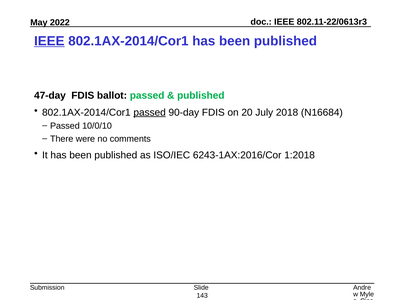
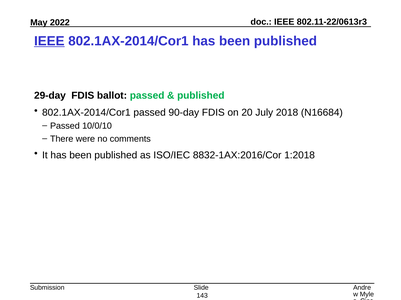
47-day: 47-day -> 29-day
passed at (150, 113) underline: present -> none
6243-1AX:2016/Cor: 6243-1AX:2016/Cor -> 8832-1AX:2016/Cor
